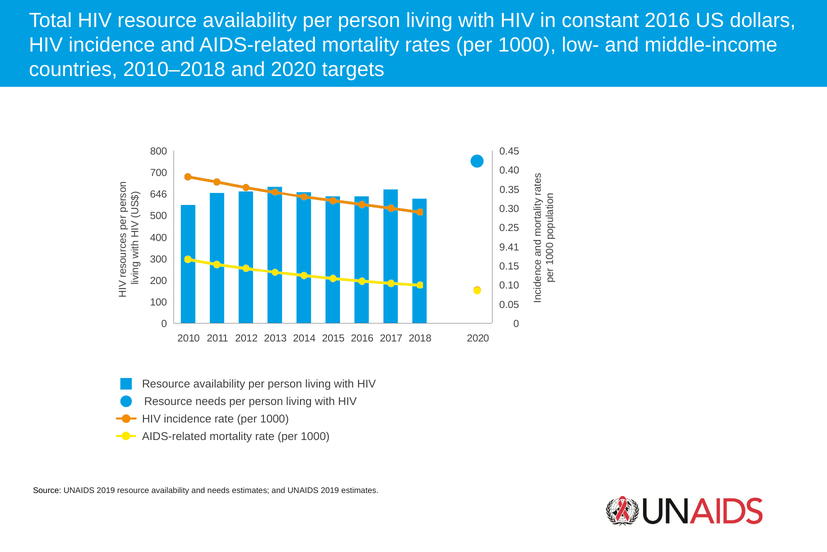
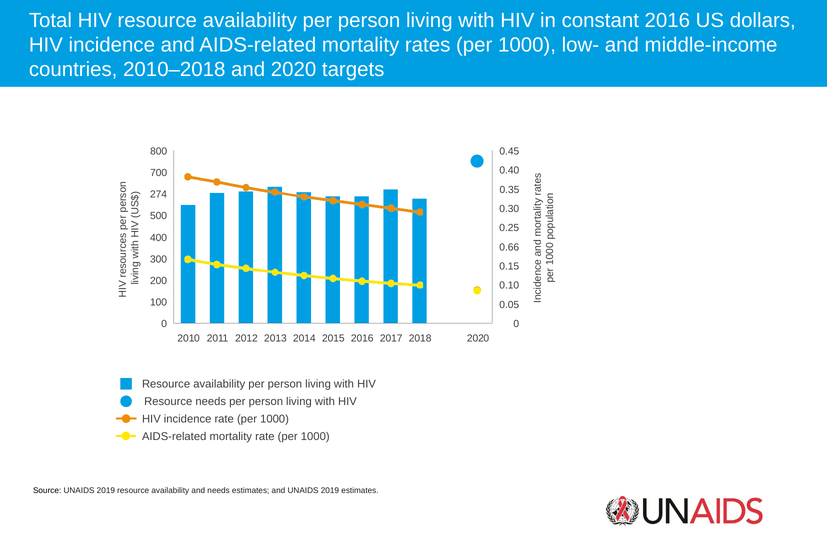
646: 646 -> 274
9.41: 9.41 -> 0.66
